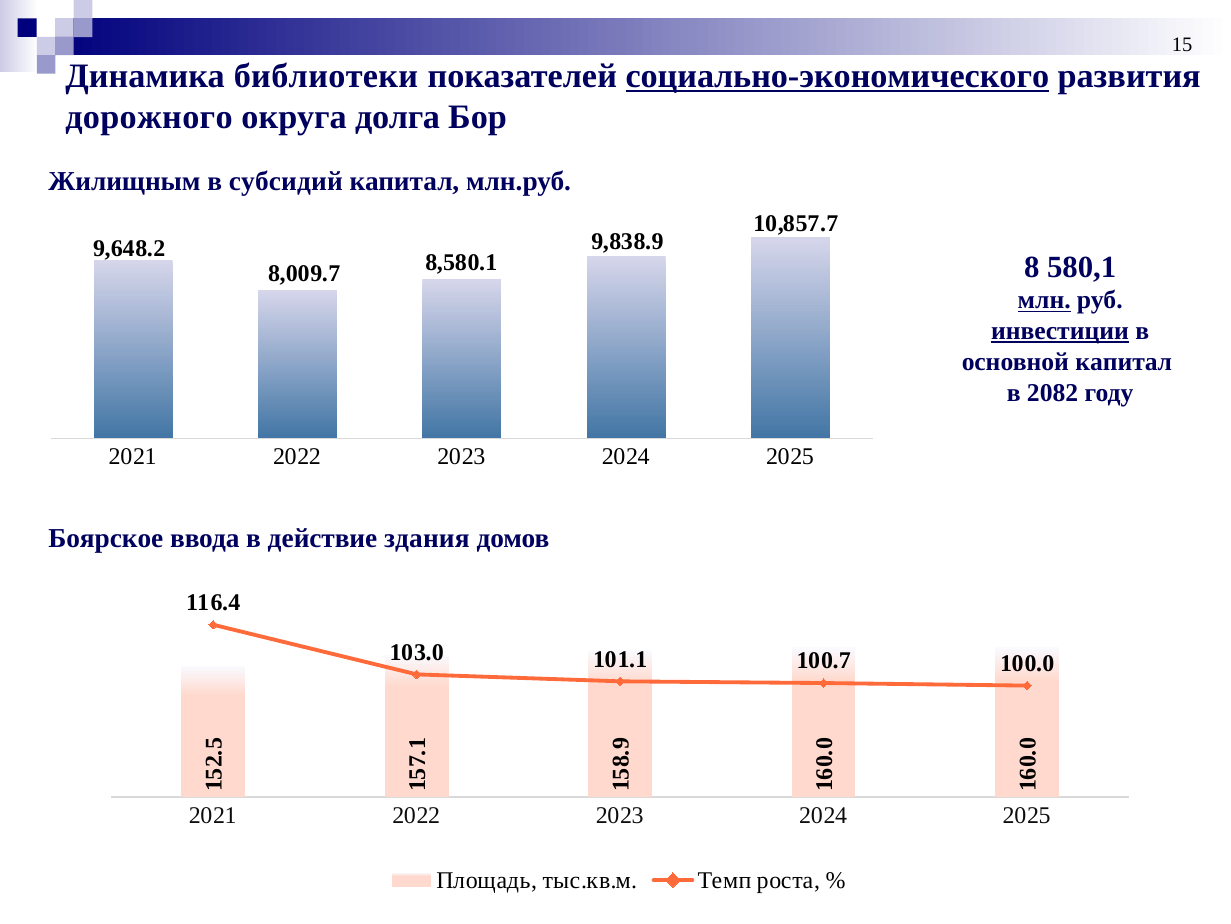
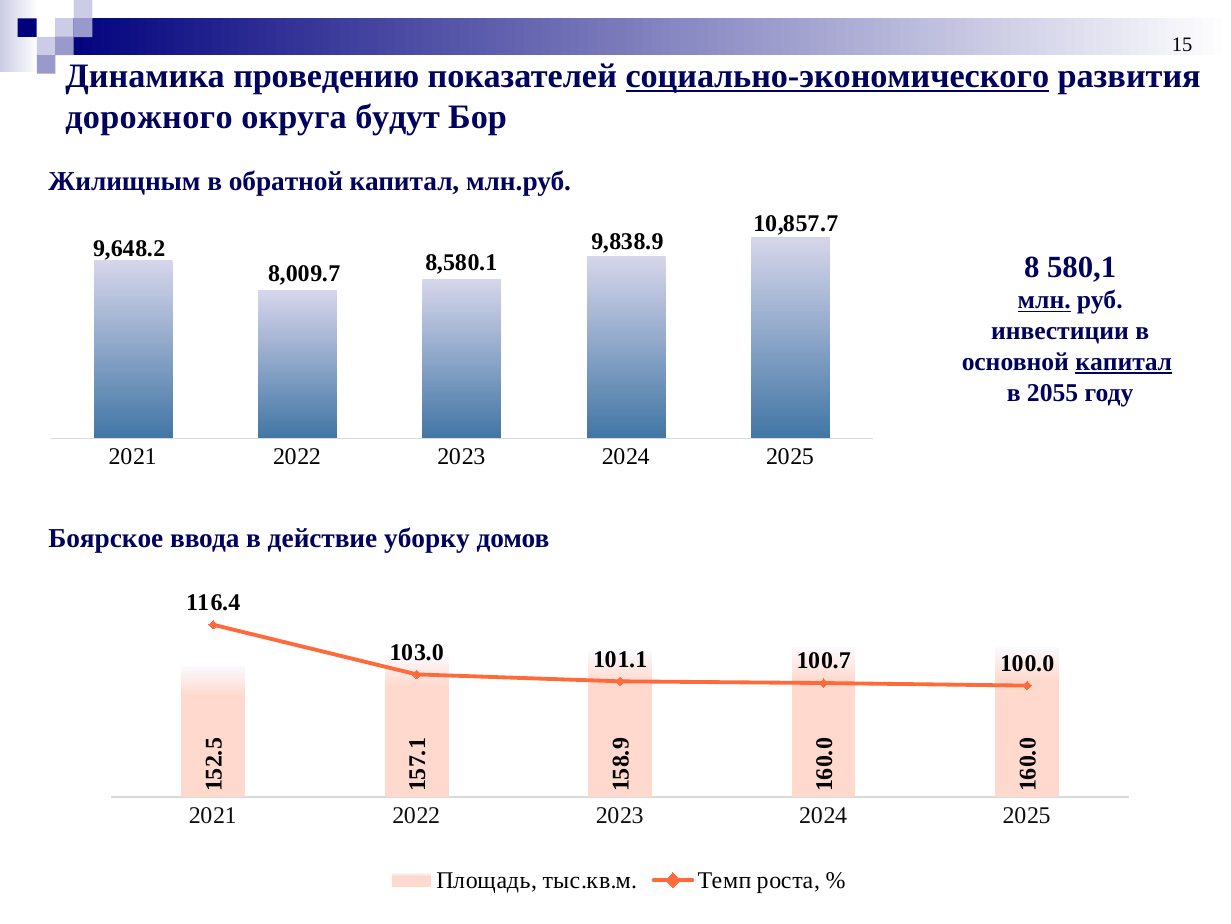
библиотеки: библиотеки -> проведению
долга: долга -> будут
субсидий: субсидий -> обратной
инвестиции underline: present -> none
капитал at (1124, 362) underline: none -> present
2082: 2082 -> 2055
здания: здания -> уборку
